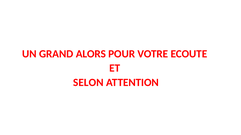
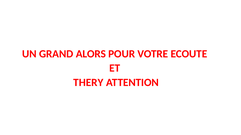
SELON: SELON -> THERY
